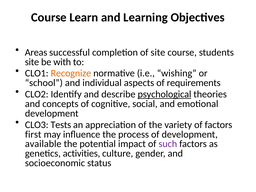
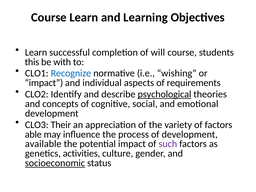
Areas at (36, 52): Areas -> Learn
of site: site -> will
site at (32, 62): site -> this
Recognize colour: orange -> blue
school at (44, 83): school -> impact
Tests: Tests -> Their
first: first -> able
socioeconomic underline: none -> present
